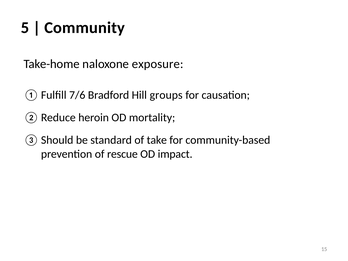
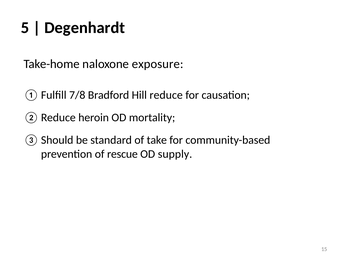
Community: Community -> Degenhardt
7/6: 7/6 -> 7/8
groups: groups -> reduce
impact: impact -> supply
